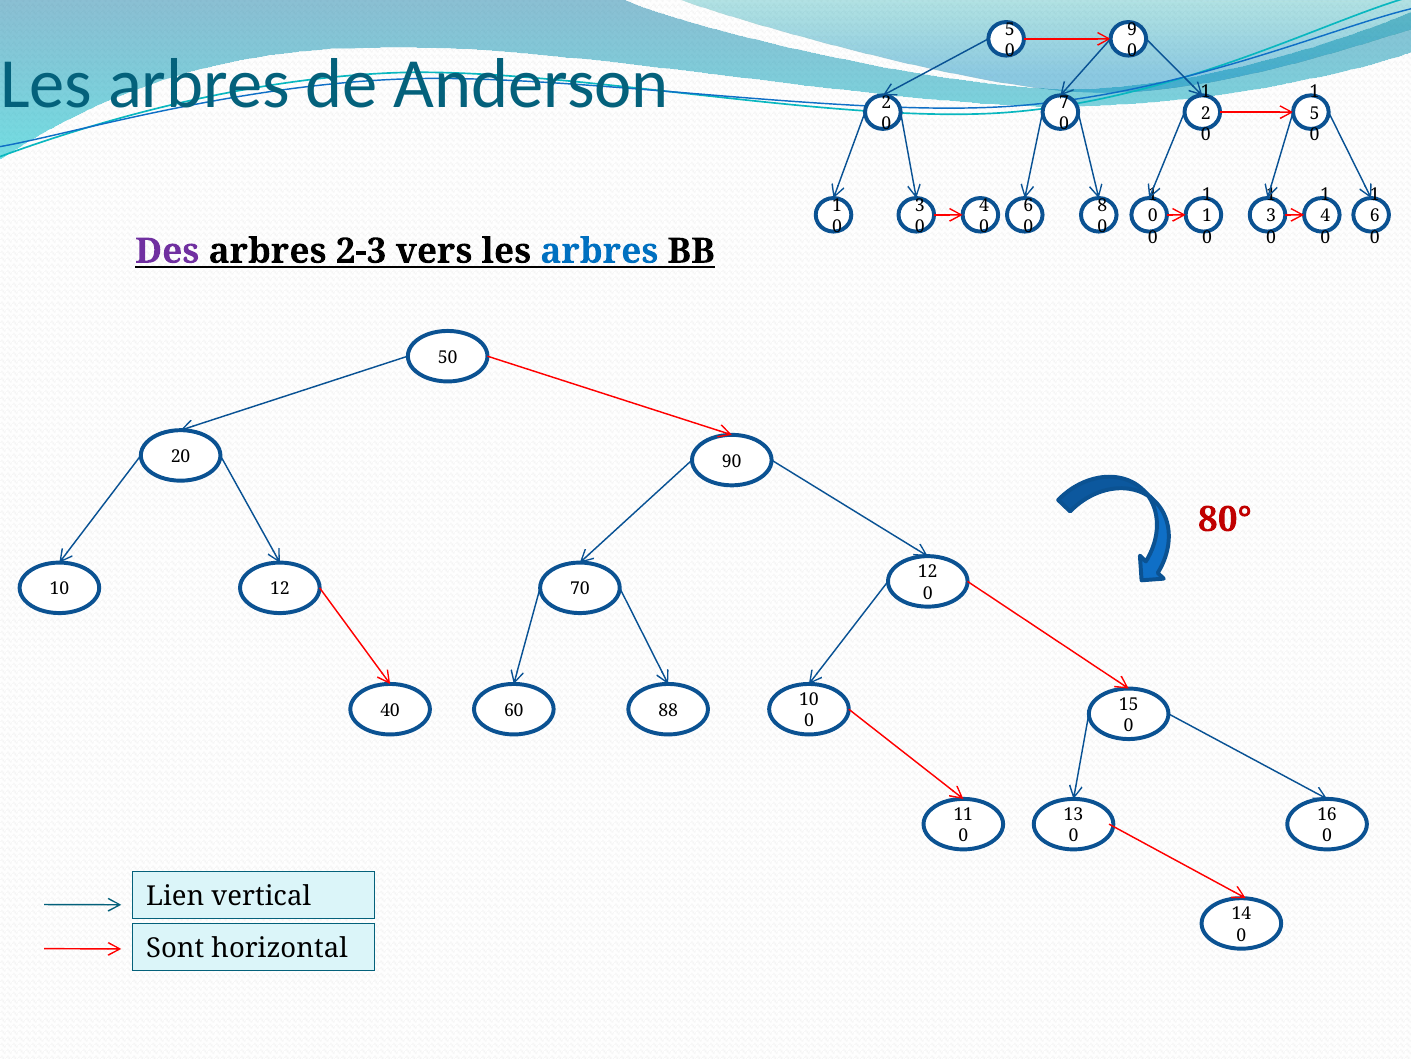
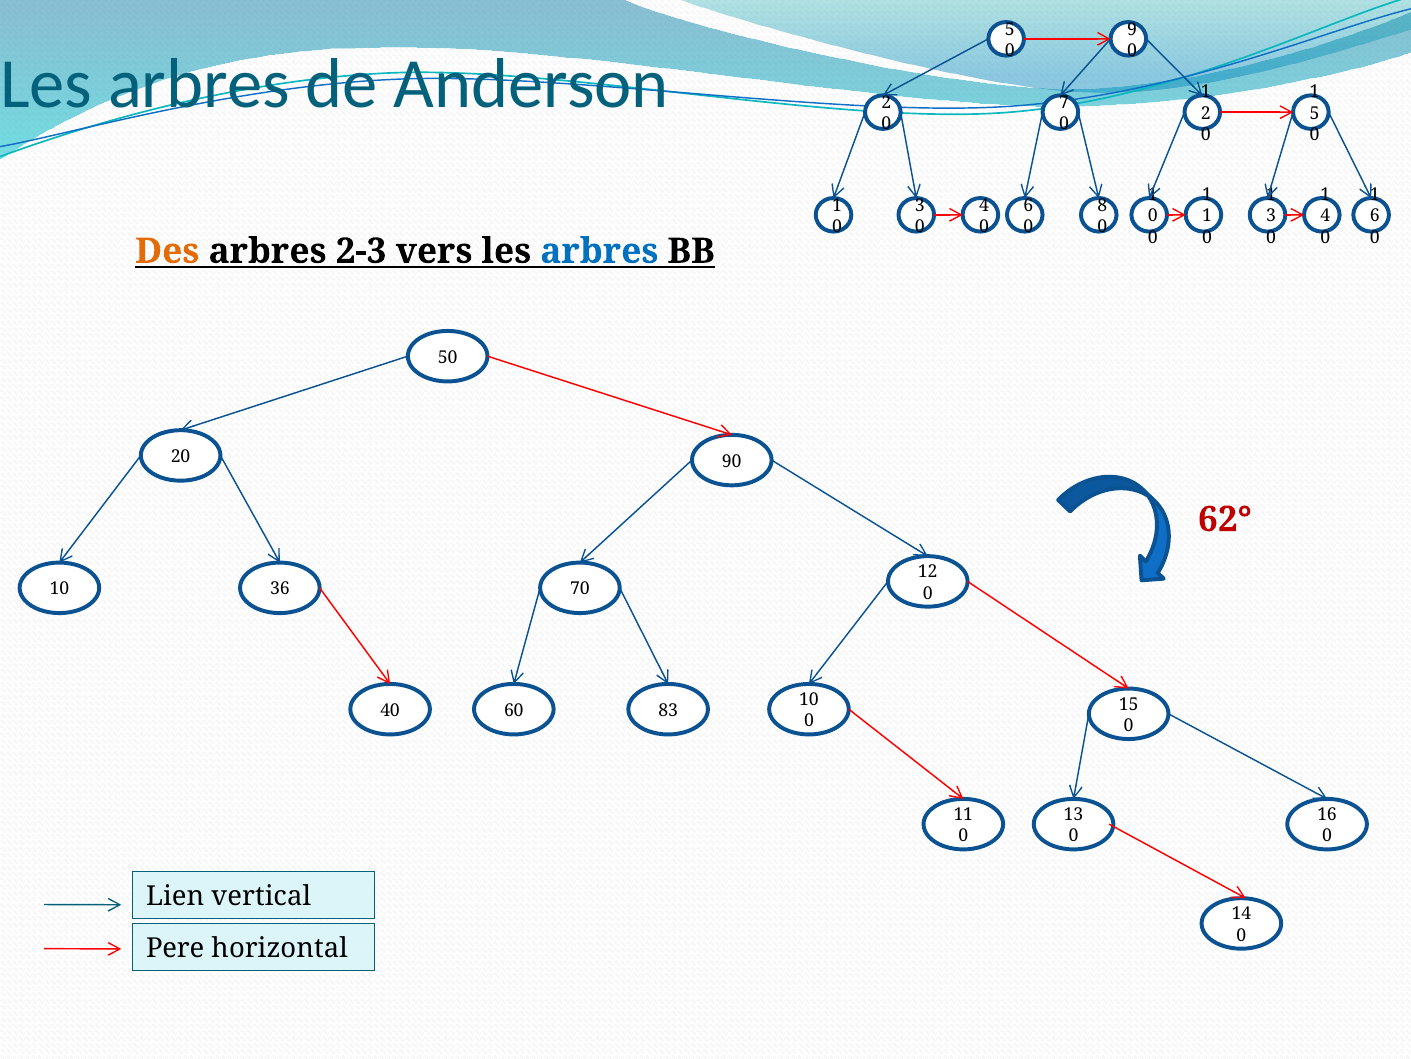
Des colour: purple -> orange
80°: 80° -> 62°
10 12: 12 -> 36
88: 88 -> 83
Sont: Sont -> Pere
